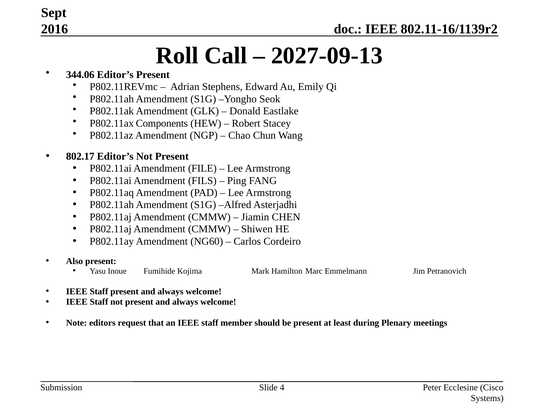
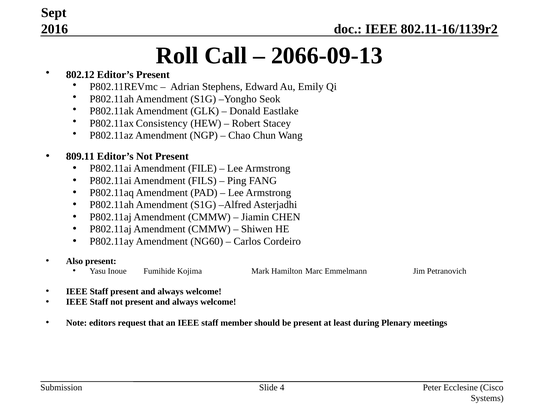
2027-09-13: 2027-09-13 -> 2066-09-13
344.06: 344.06 -> 802.12
Components: Components -> Consistency
802.17: 802.17 -> 809.11
